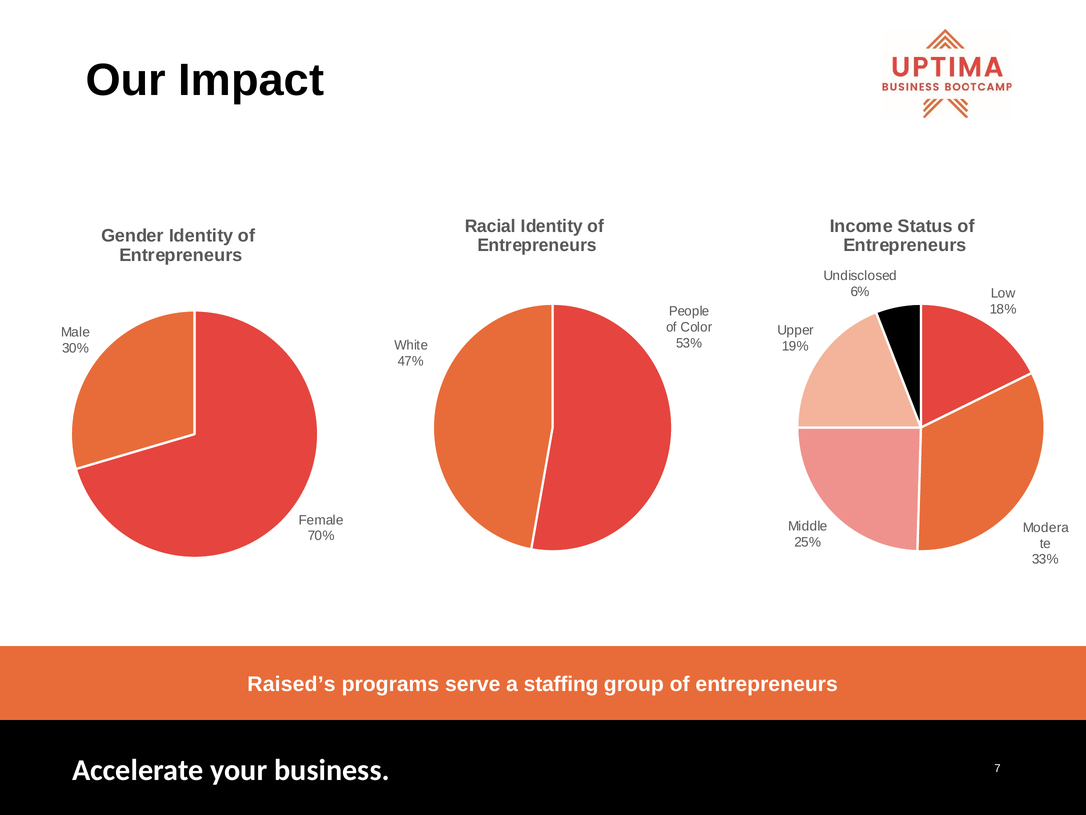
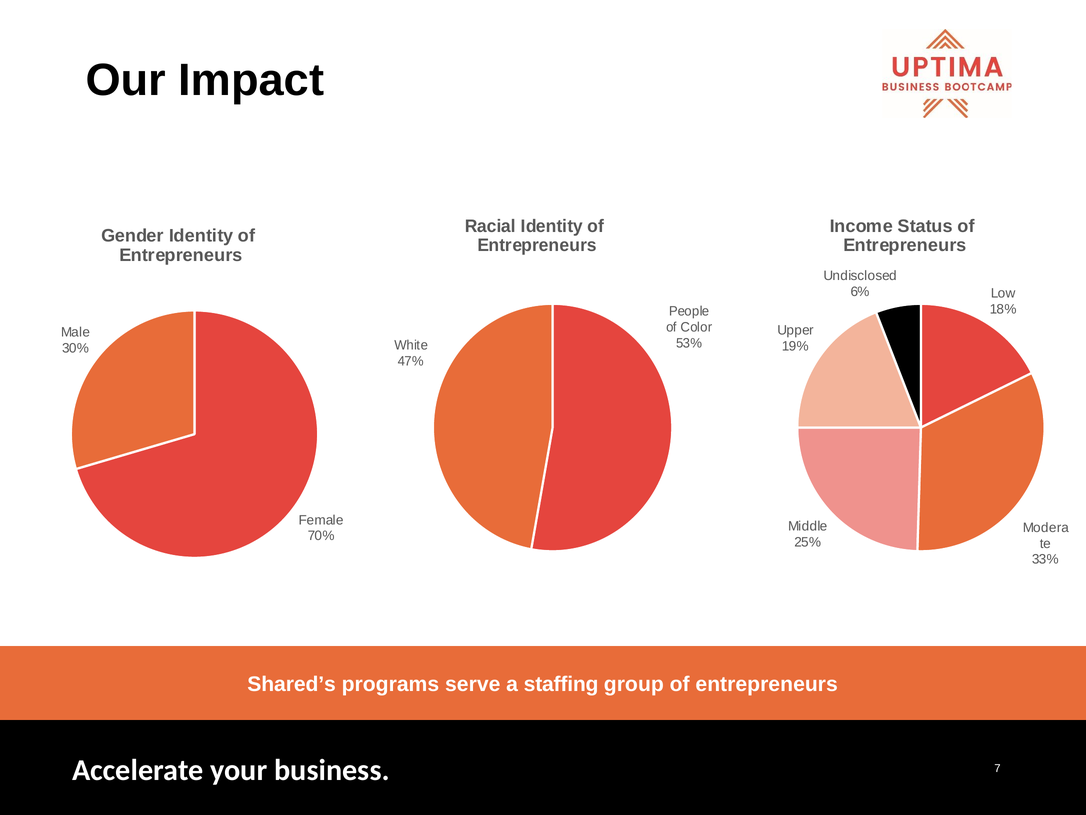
Raised’s: Raised’s -> Shared’s
